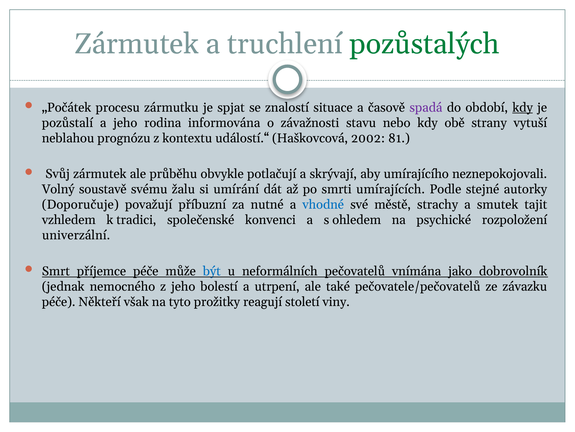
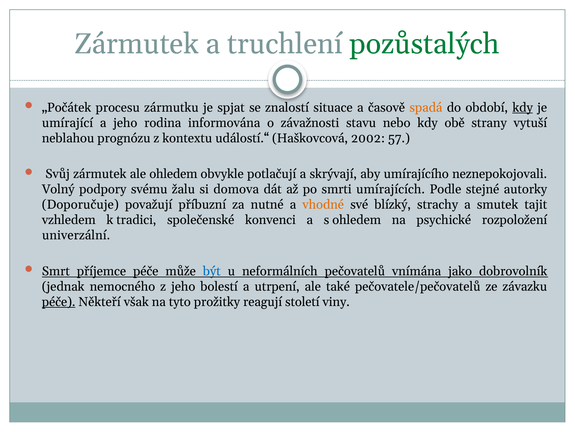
spadá colour: purple -> orange
pozůstalí: pozůstalí -> umírající
81: 81 -> 57
ale průběhu: průběhu -> ohledem
soustavě: soustavě -> podpory
umírání: umírání -> domova
vhodné colour: blue -> orange
městě: městě -> blízký
péče at (59, 301) underline: none -> present
